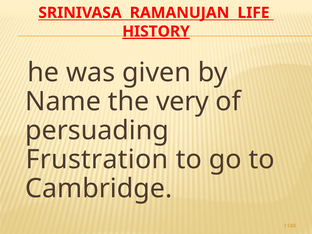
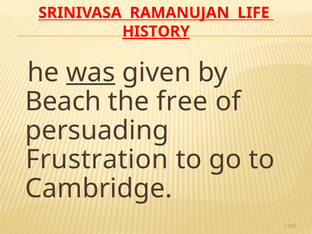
was underline: none -> present
Name: Name -> Beach
very: very -> free
